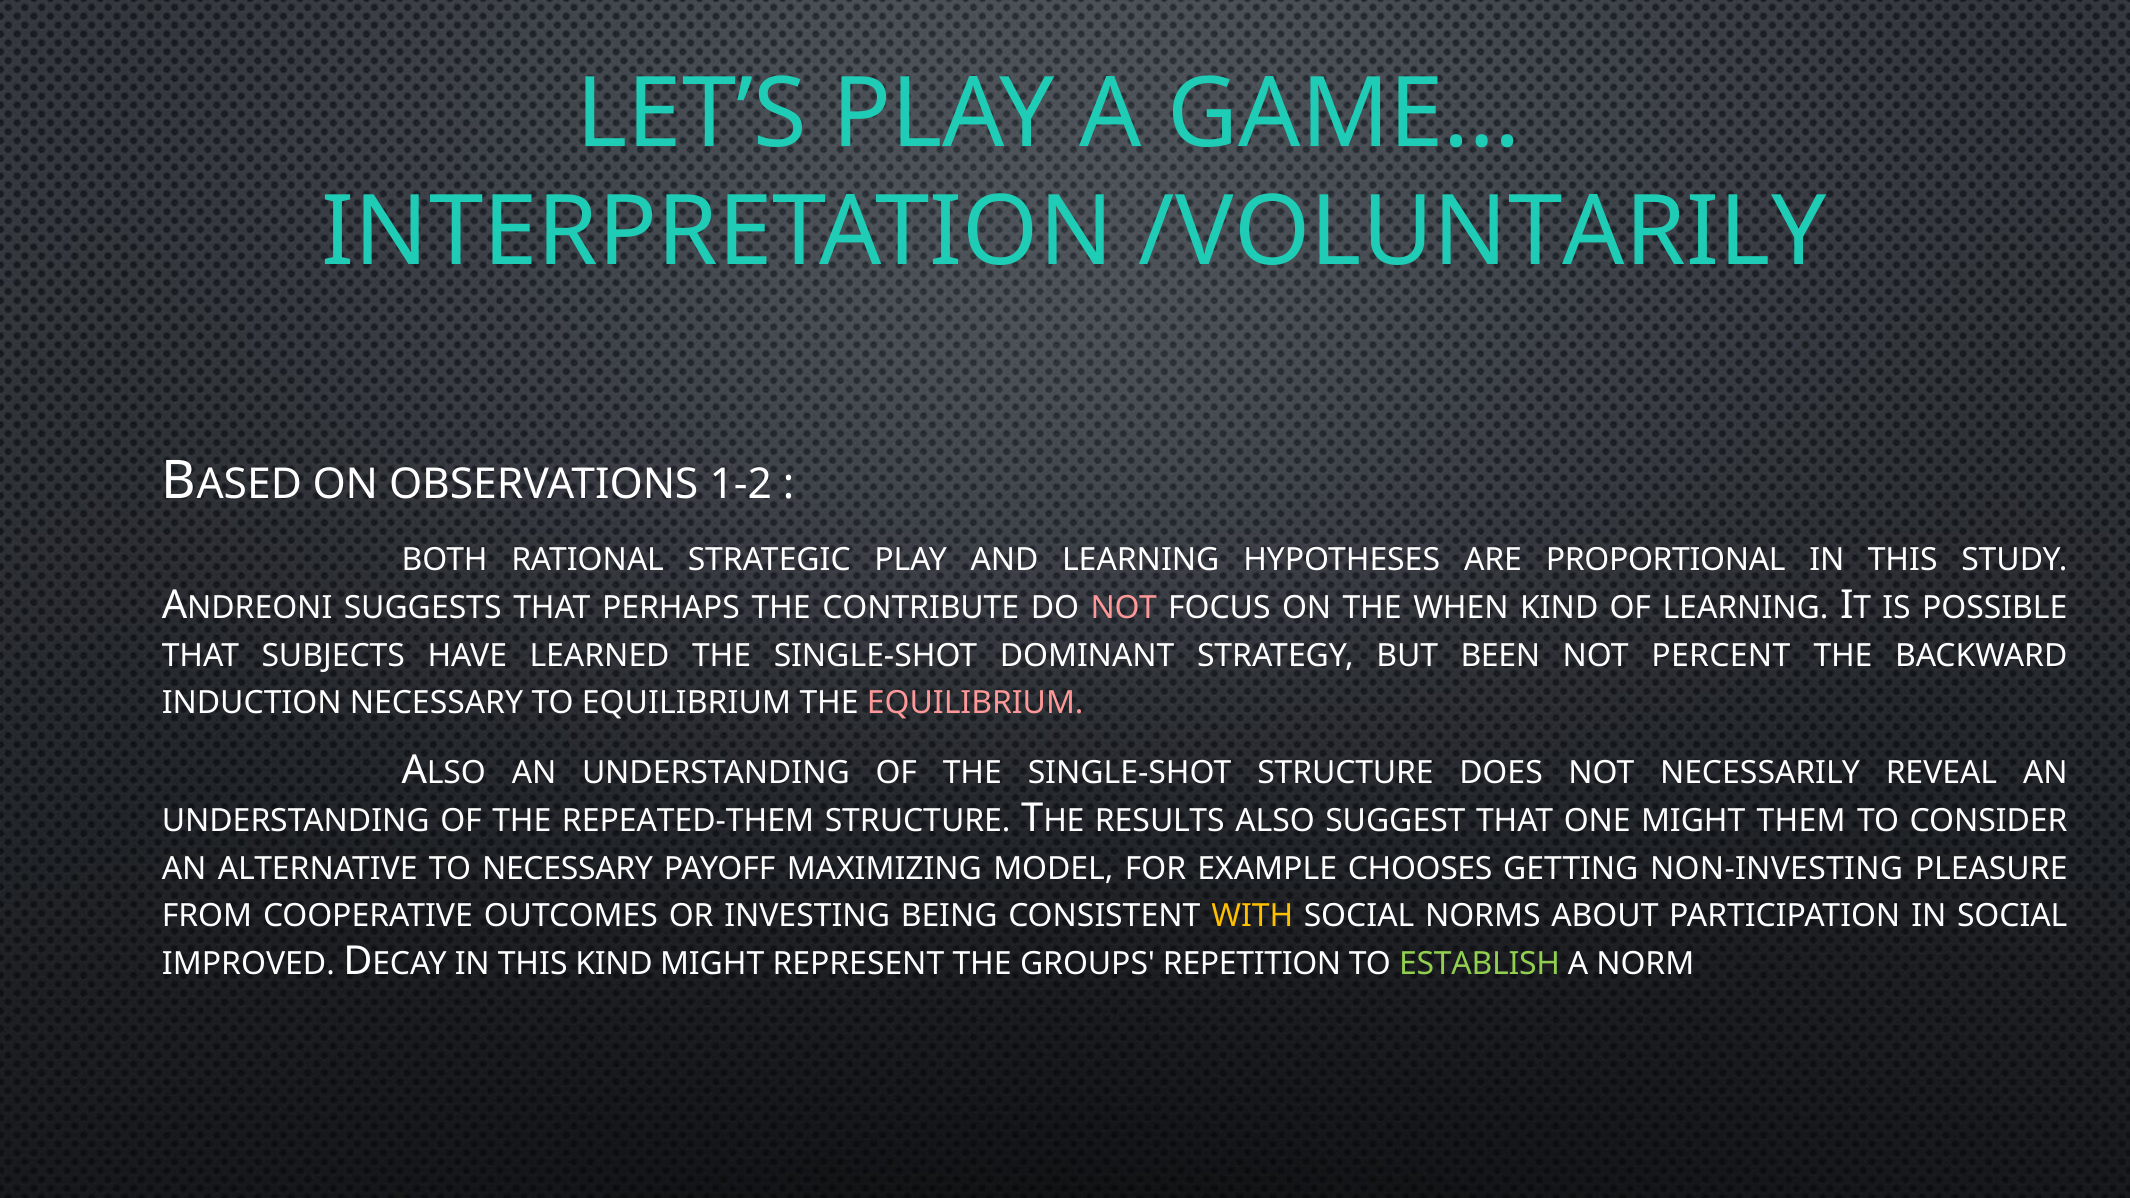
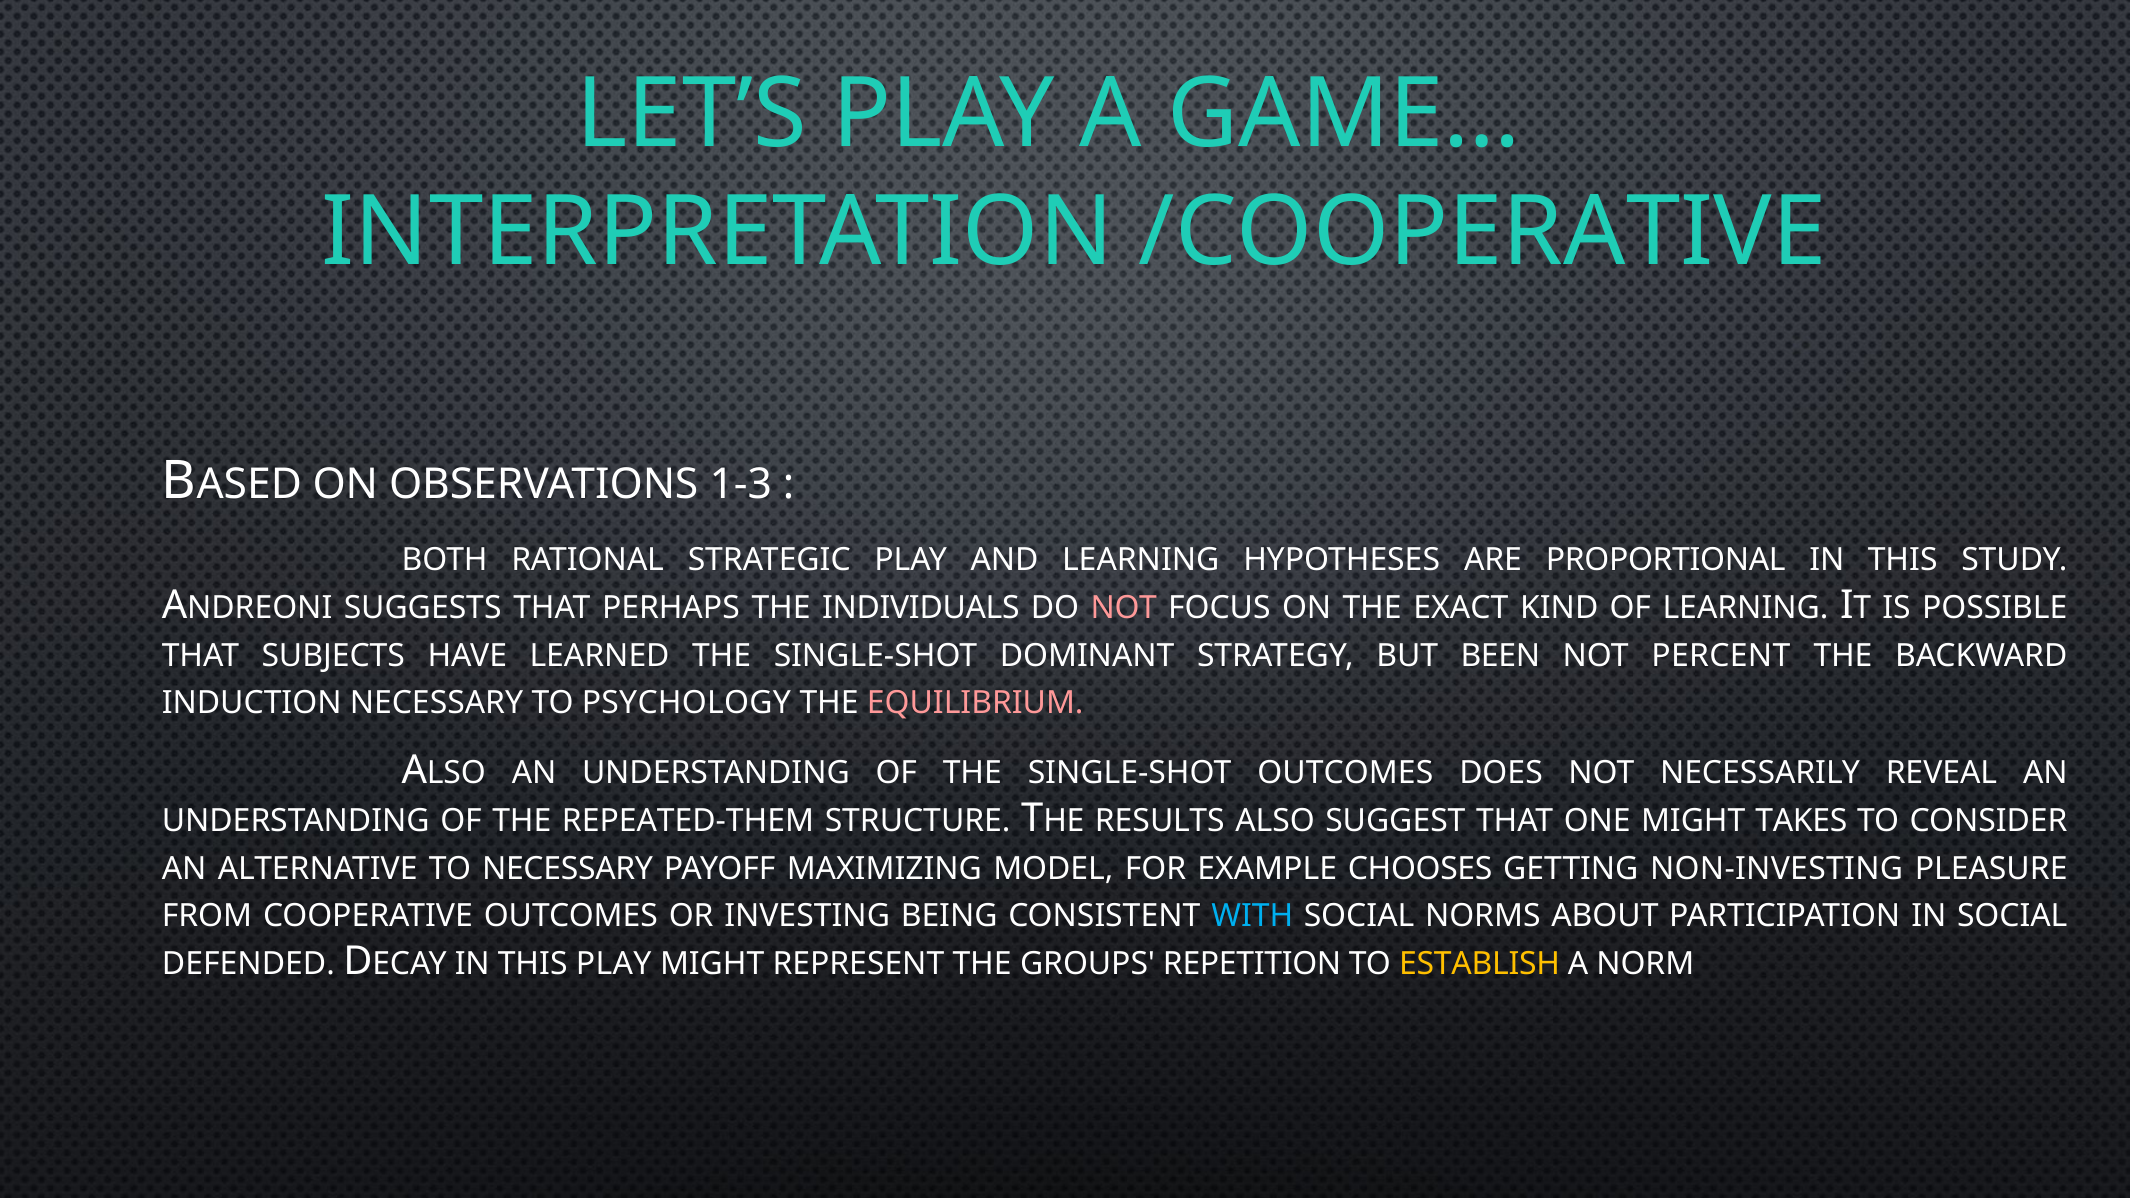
/VOLUNTARILY: /VOLUNTARILY -> /COOPERATIVE
1-2: 1-2 -> 1-3
CONTRIBUTE: CONTRIBUTE -> INDIVIDUALS
WHEN: WHEN -> EXACT
TO EQUILIBRIUM: EQUILIBRIUM -> PSYCHOLOGY
SINGLE-SHOT STRUCTURE: STRUCTURE -> OUTCOMES
THEM: THEM -> TAKES
WITH colour: yellow -> light blue
IMPROVED: IMPROVED -> DEFENDED
THIS KIND: KIND -> PLAY
ESTABLISH colour: light green -> yellow
